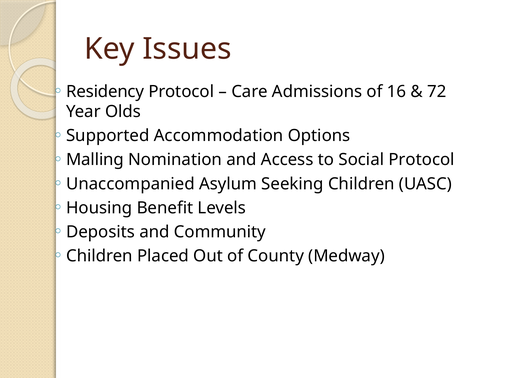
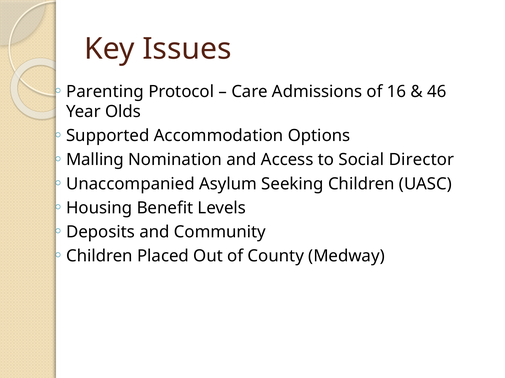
Residency: Residency -> Parenting
72: 72 -> 46
Social Protocol: Protocol -> Director
